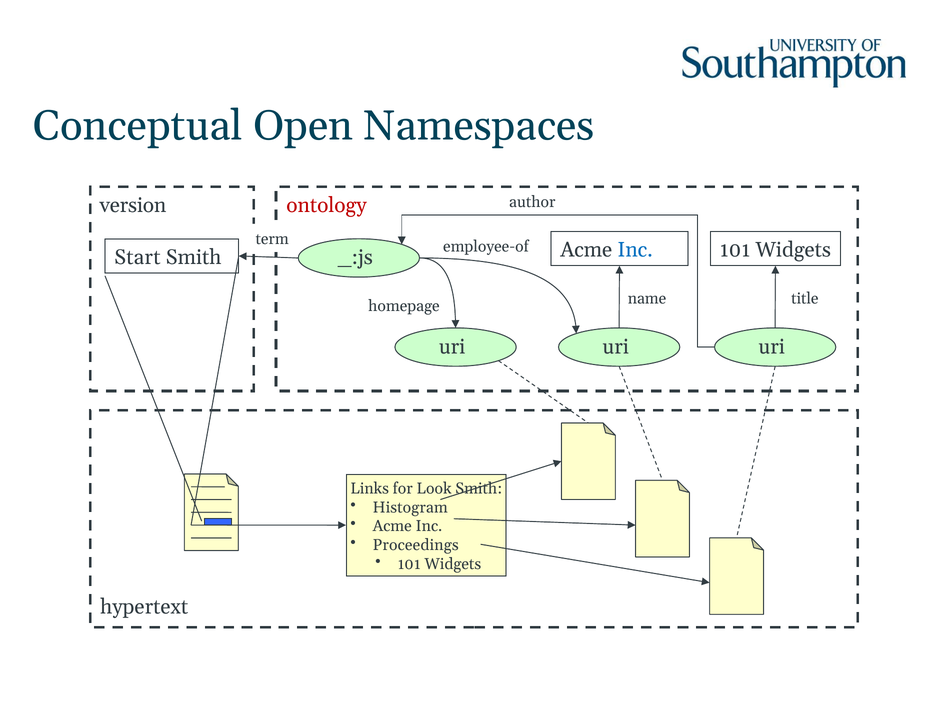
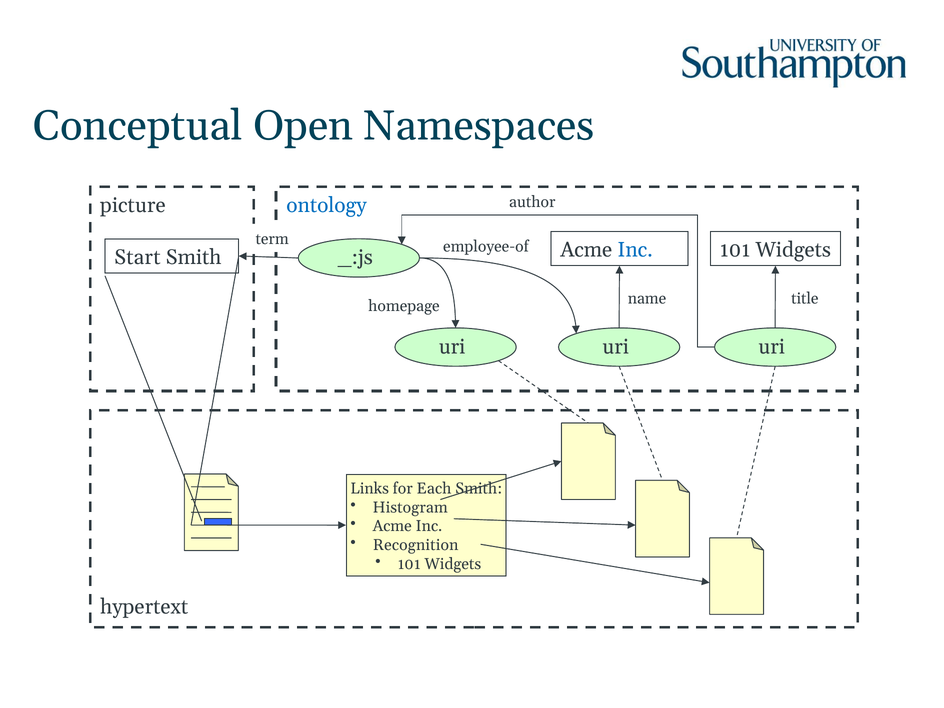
version: version -> picture
ontology colour: red -> blue
Look: Look -> Each
Proceedings: Proceedings -> Recognition
